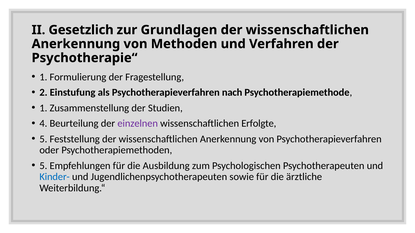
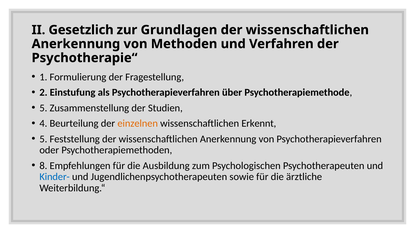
nach: nach -> über
1 at (43, 108): 1 -> 5
einzelnen colour: purple -> orange
Erfolgte: Erfolgte -> Erkennt
5 at (43, 166): 5 -> 8
